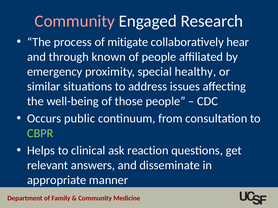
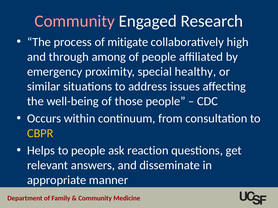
hear: hear -> high
known: known -> among
public: public -> within
CBPR colour: light green -> yellow
to clinical: clinical -> people
